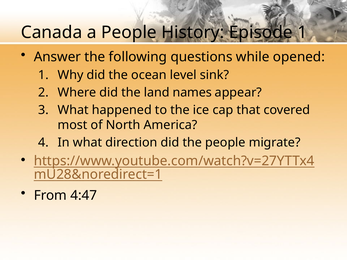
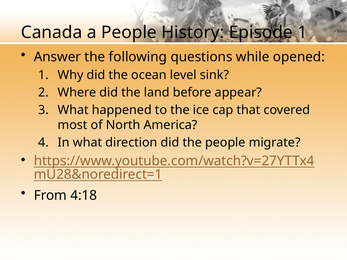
names: names -> before
4:47: 4:47 -> 4:18
